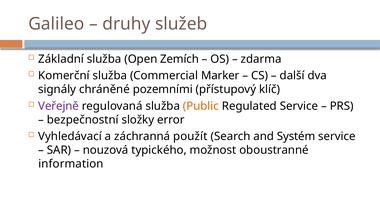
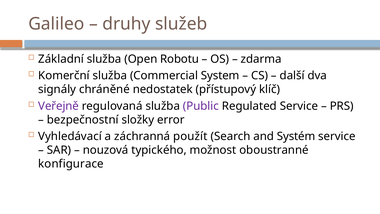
Zemích: Zemích -> Robotu
Marker: Marker -> System
pozemními: pozemními -> nedostatek
Public colour: orange -> purple
information: information -> konfigurace
